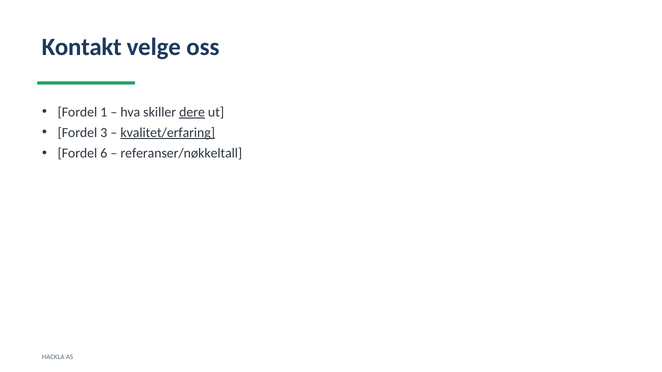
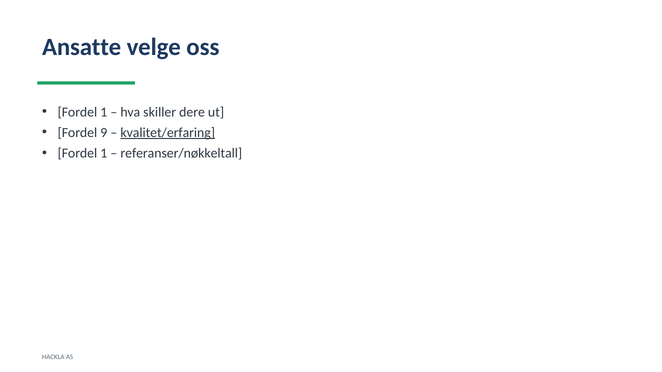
Kontakt: Kontakt -> Ansatte
dere underline: present -> none
3: 3 -> 9
6 at (104, 154): 6 -> 1
